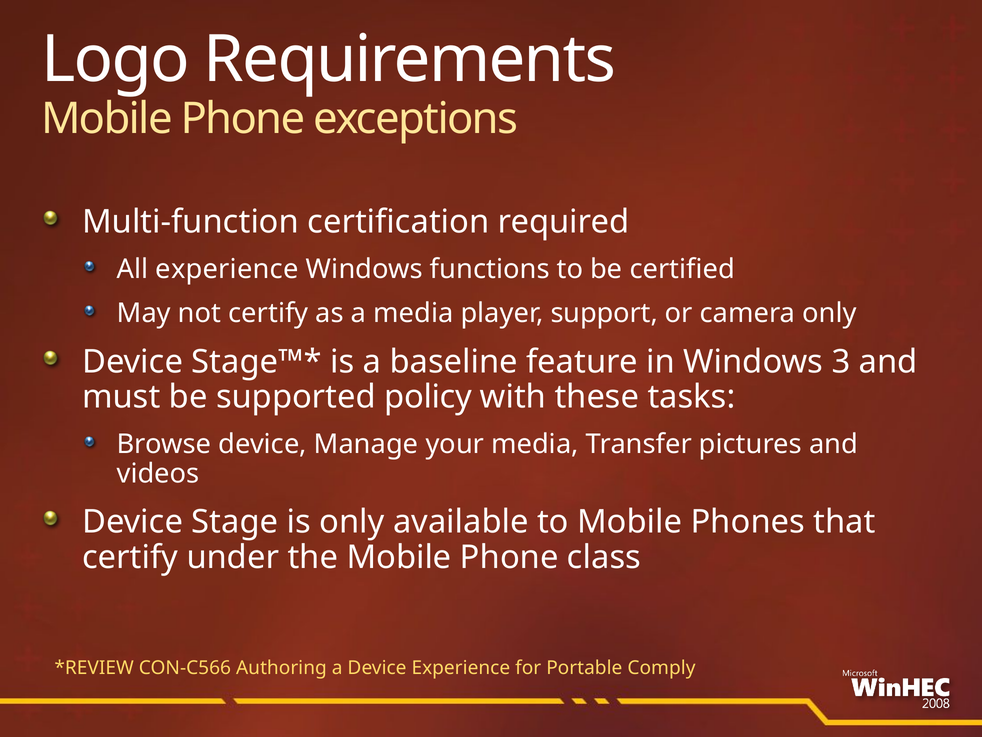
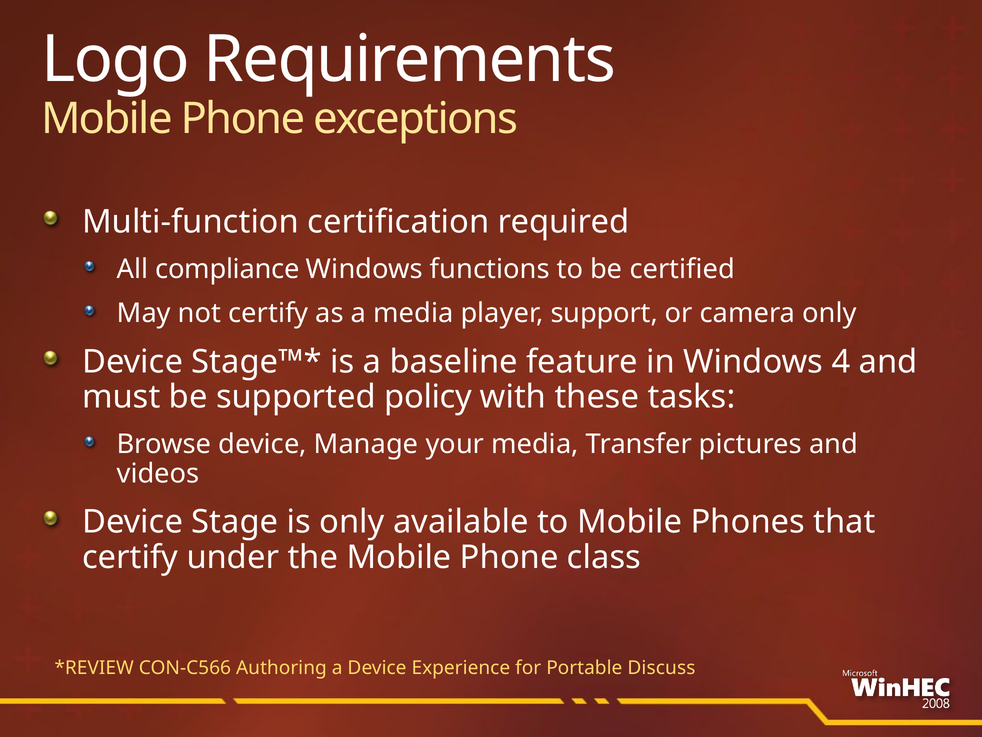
All experience: experience -> compliance
3: 3 -> 4
Comply: Comply -> Discuss
